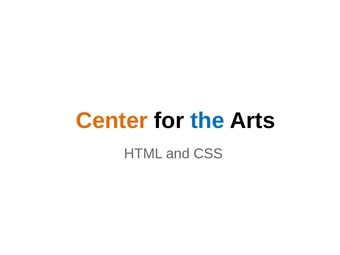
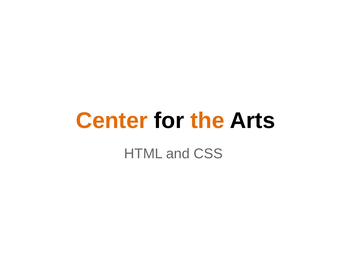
the colour: blue -> orange
